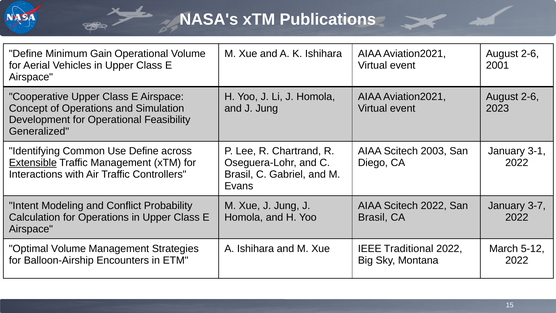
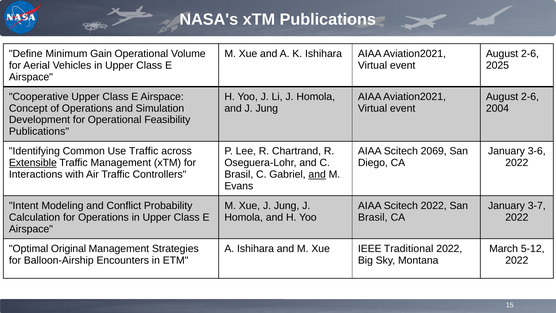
2001: 2001 -> 2025
2023: 2023 -> 2004
Generalized at (39, 131): Generalized -> Publications
Use Define: Define -> Traffic
2003: 2003 -> 2069
3-1: 3-1 -> 3-6
and at (317, 174) underline: none -> present
Optimal Volume: Volume -> Original
